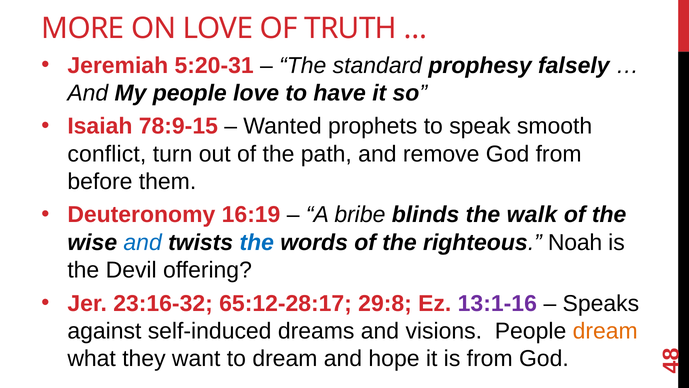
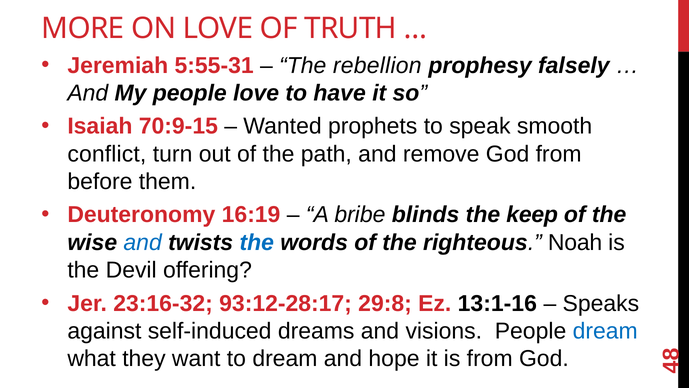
5:20-31: 5:20-31 -> 5:55-31
standard: standard -> rebellion
78:9-15: 78:9-15 -> 70:9-15
walk: walk -> keep
65:12-28:17: 65:12-28:17 -> 93:12-28:17
13:1-16 colour: purple -> black
dream at (605, 331) colour: orange -> blue
